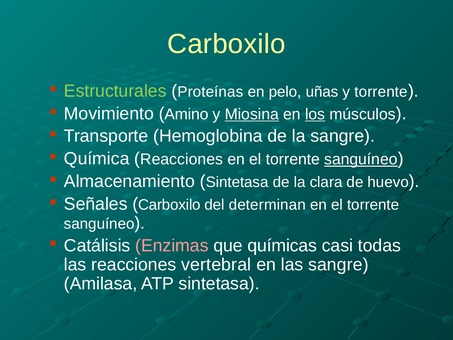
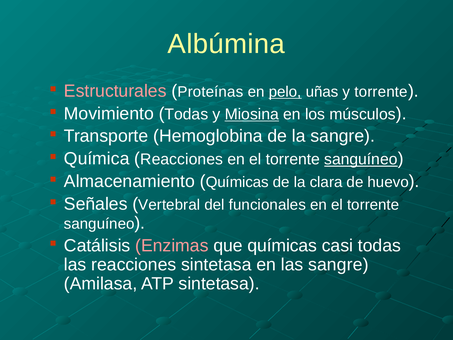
Carboxilo at (226, 44): Carboxilo -> Albúmina
Estructurales colour: light green -> pink
pelo underline: none -> present
Amino at (187, 114): Amino -> Todas
los underline: present -> none
Sintetasa at (237, 182): Sintetasa -> Químicas
Carboxilo at (169, 205): Carboxilo -> Vertebral
determinan: determinan -> funcionales
reacciones vertebral: vertebral -> sintetasa
